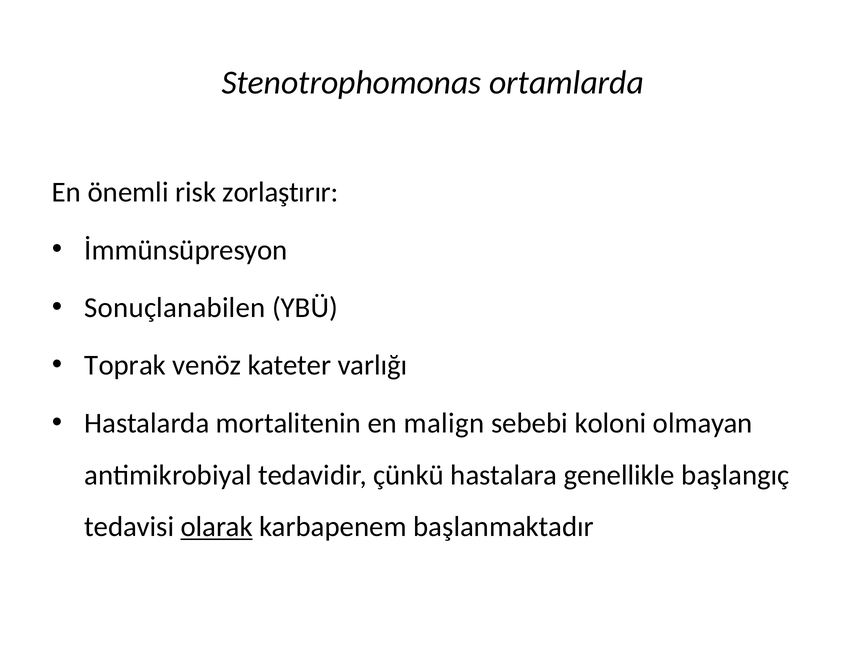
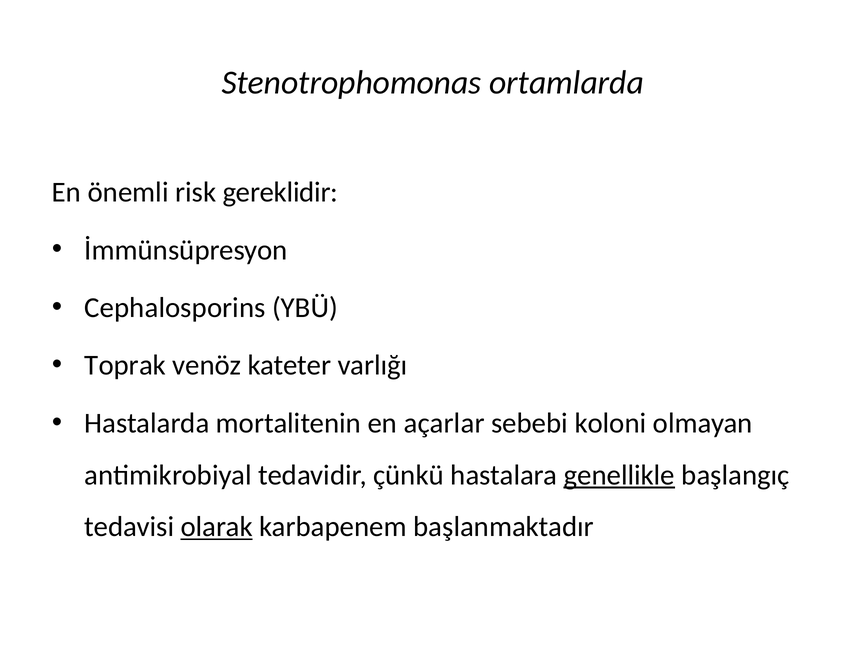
zorlaştırır: zorlaştırır -> gereklidir
Sonuçlanabilen: Sonuçlanabilen -> Cephalosporins
malign: malign -> açarlar
genellikle underline: none -> present
